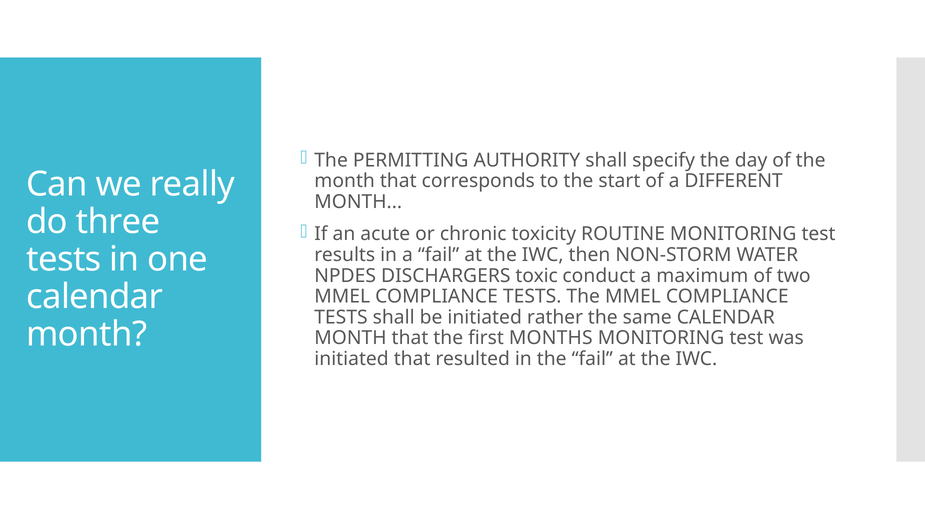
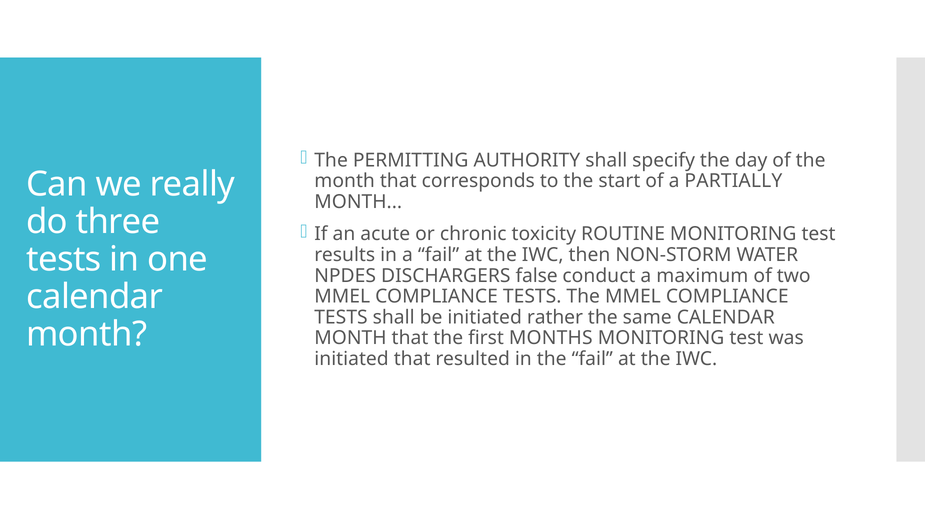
DIFFERENT: DIFFERENT -> PARTIALLY
toxic: toxic -> false
